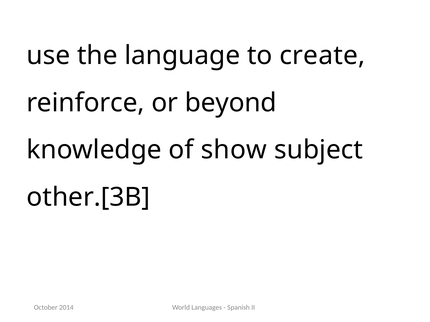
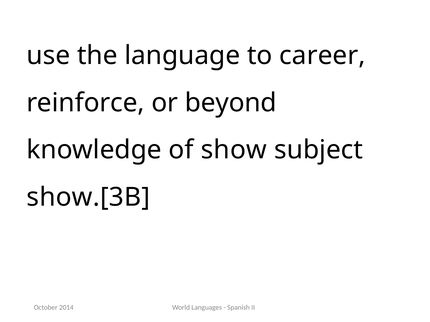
create: create -> career
other.[3B: other.[3B -> show.[3B
